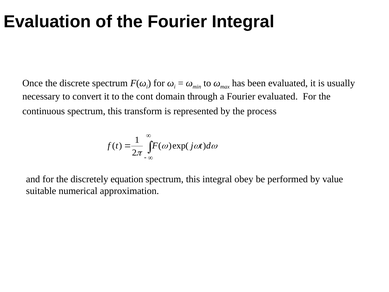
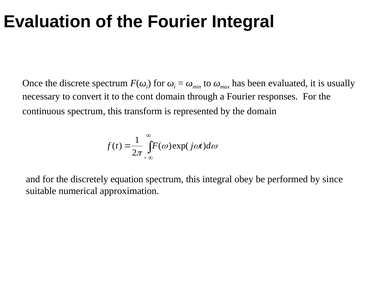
Fourier evaluated: evaluated -> responses
the process: process -> domain
value: value -> since
